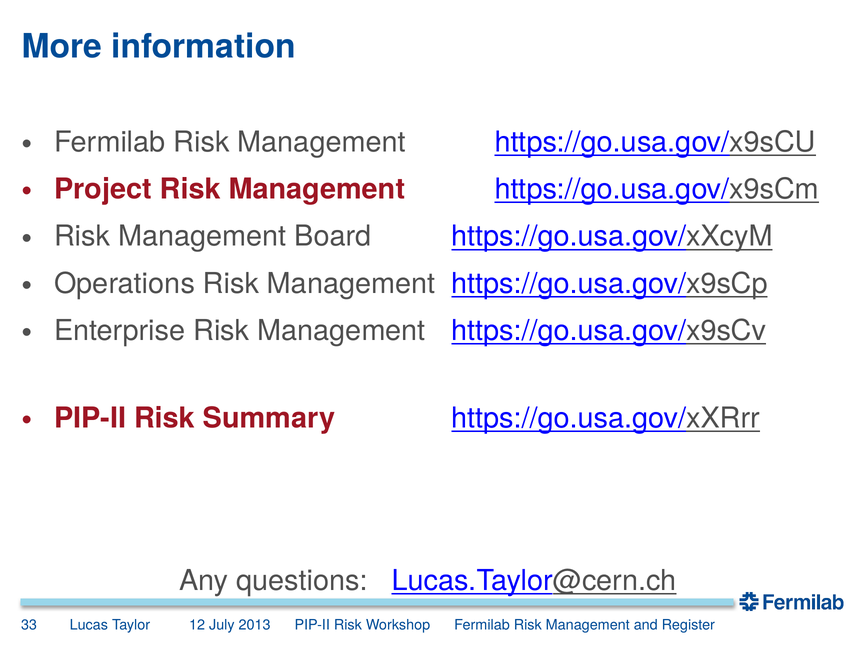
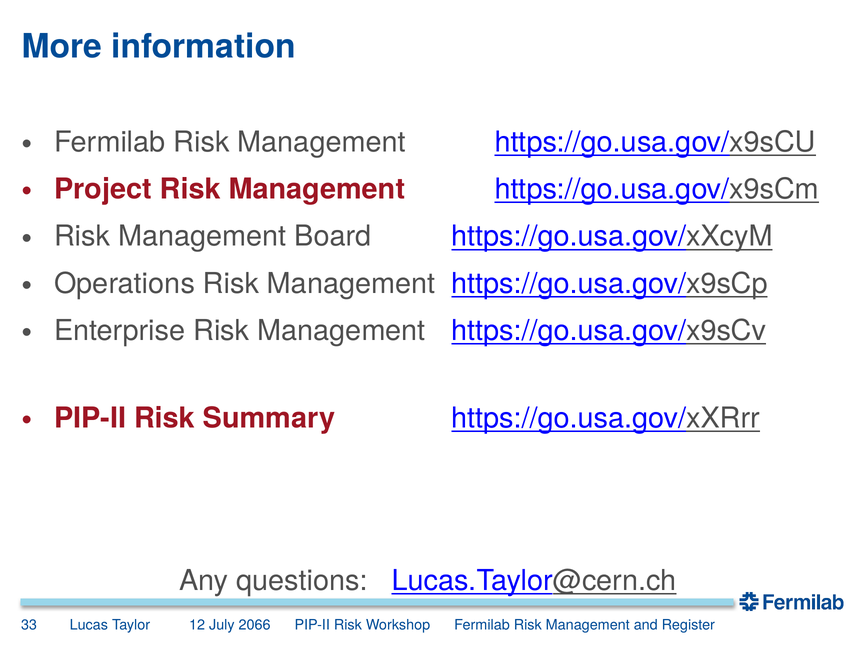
2013: 2013 -> 2066
